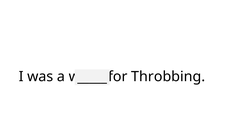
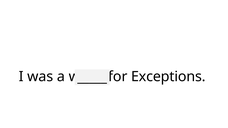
Throbbing: Throbbing -> Exceptions
